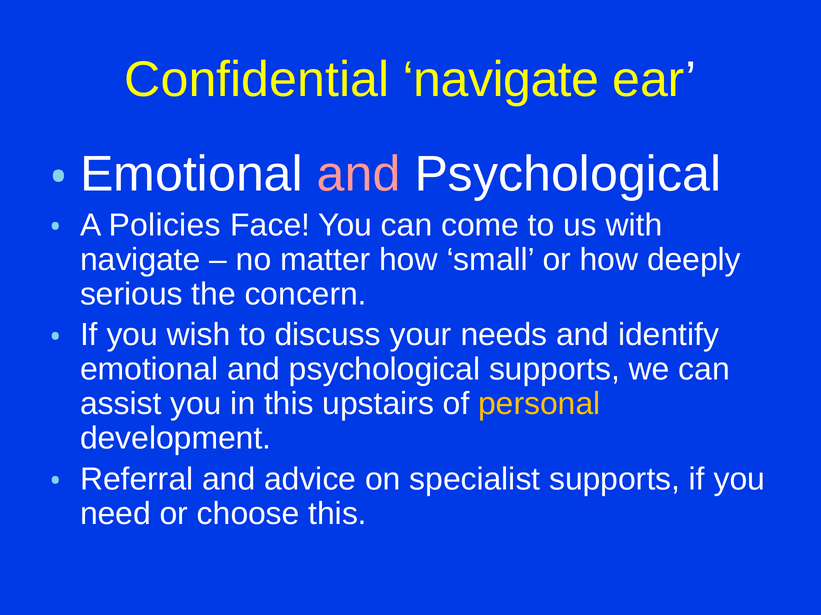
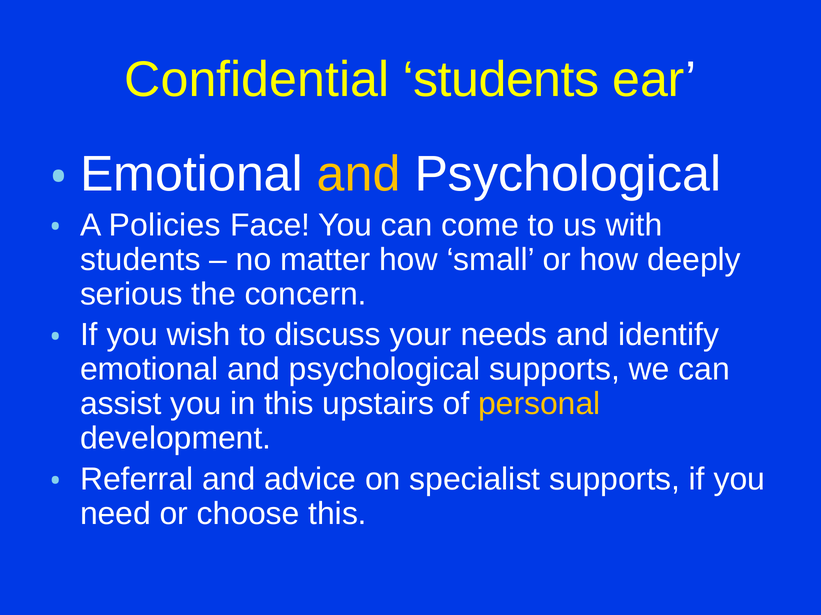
Confidential navigate: navigate -> students
and at (359, 175) colour: pink -> yellow
navigate at (140, 260): navigate -> students
